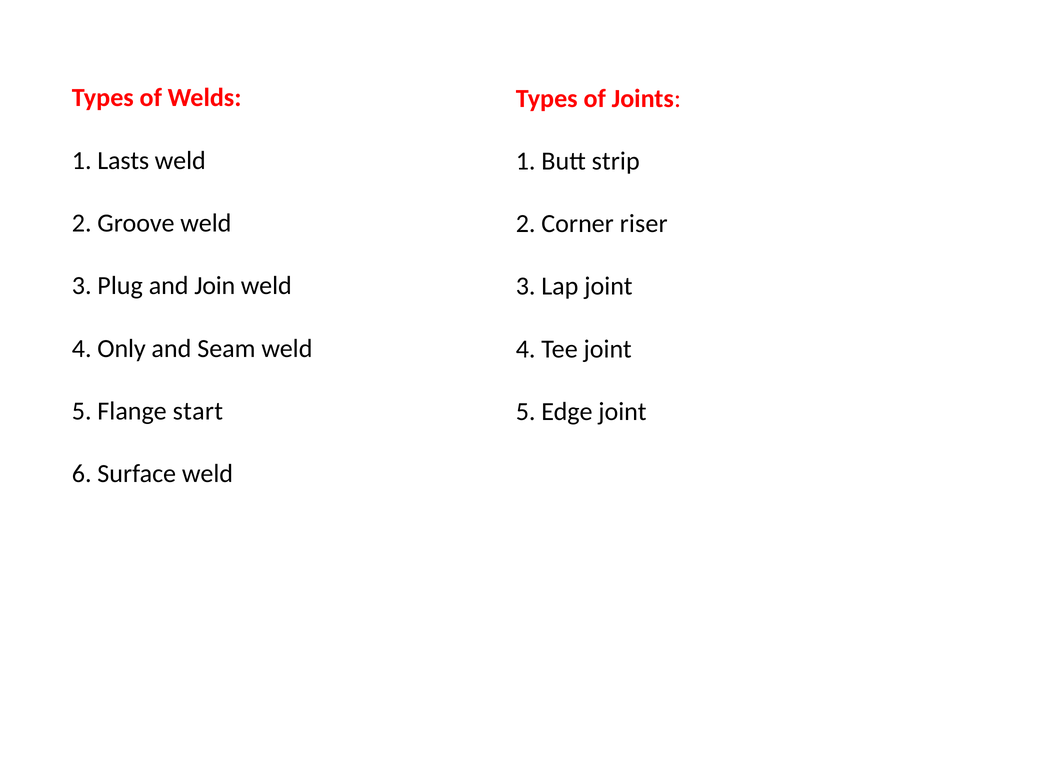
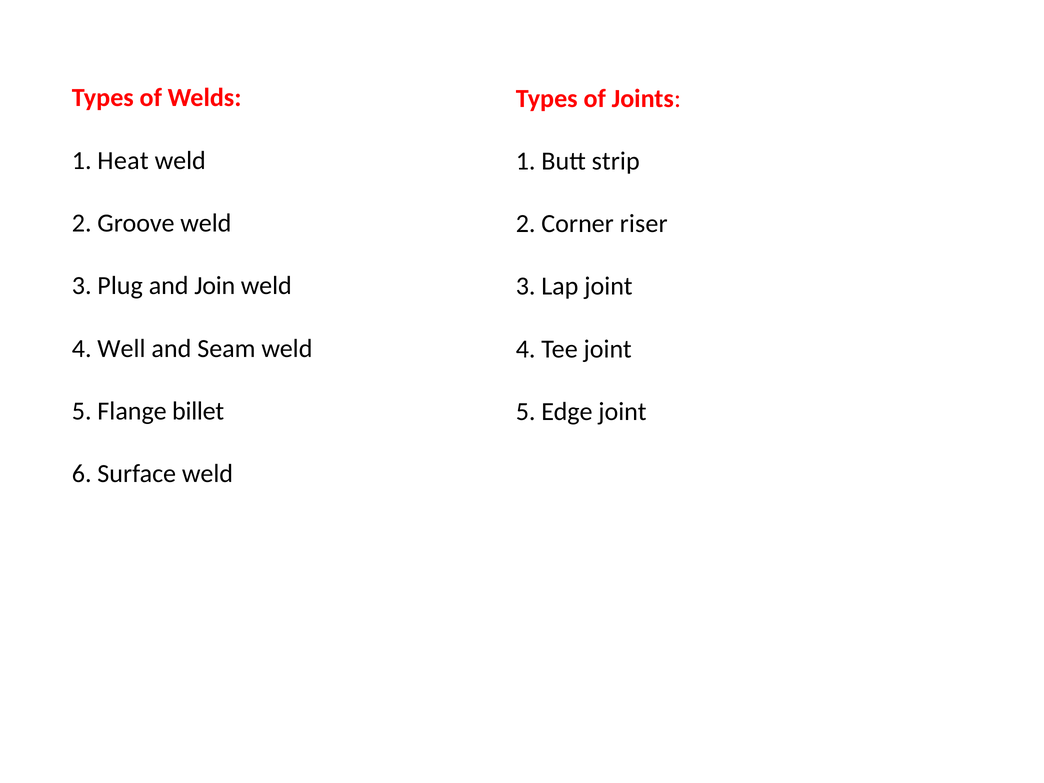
Lasts: Lasts -> Heat
Only: Only -> Well
start: start -> billet
